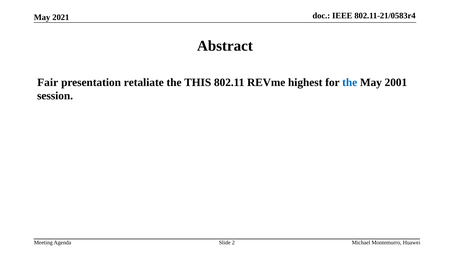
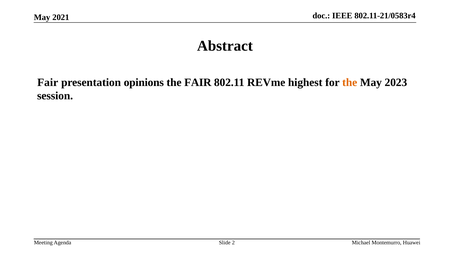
retaliate: retaliate -> opinions
the THIS: THIS -> FAIR
the at (350, 82) colour: blue -> orange
2001: 2001 -> 2023
